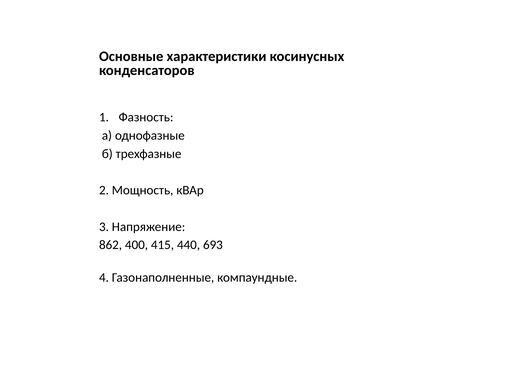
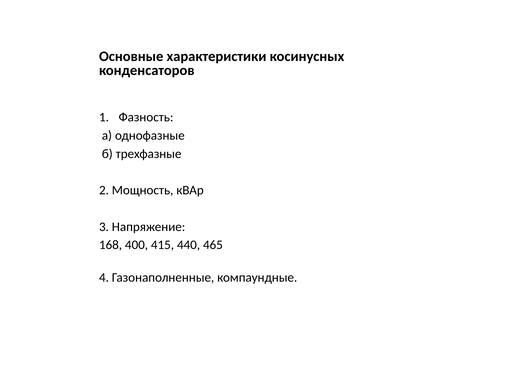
862: 862 -> 168
693: 693 -> 465
